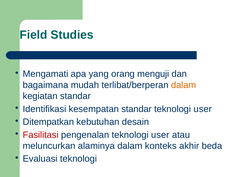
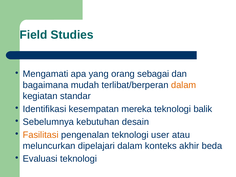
menguji: menguji -> sebagai
kesempatan standar: standar -> mereka
user at (203, 109): user -> balik
Ditempatkan: Ditempatkan -> Sebelumnya
Fasilitasi colour: red -> orange
alaminya: alaminya -> dipelajari
